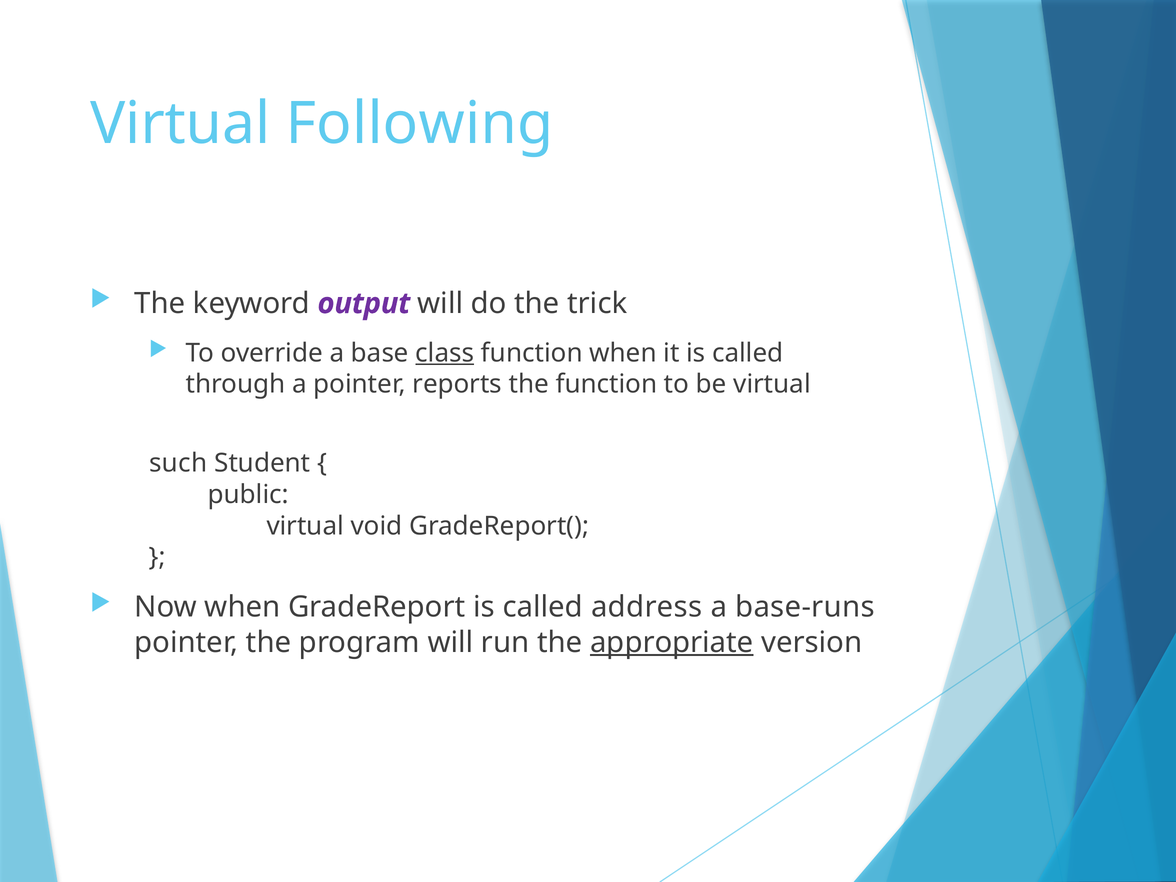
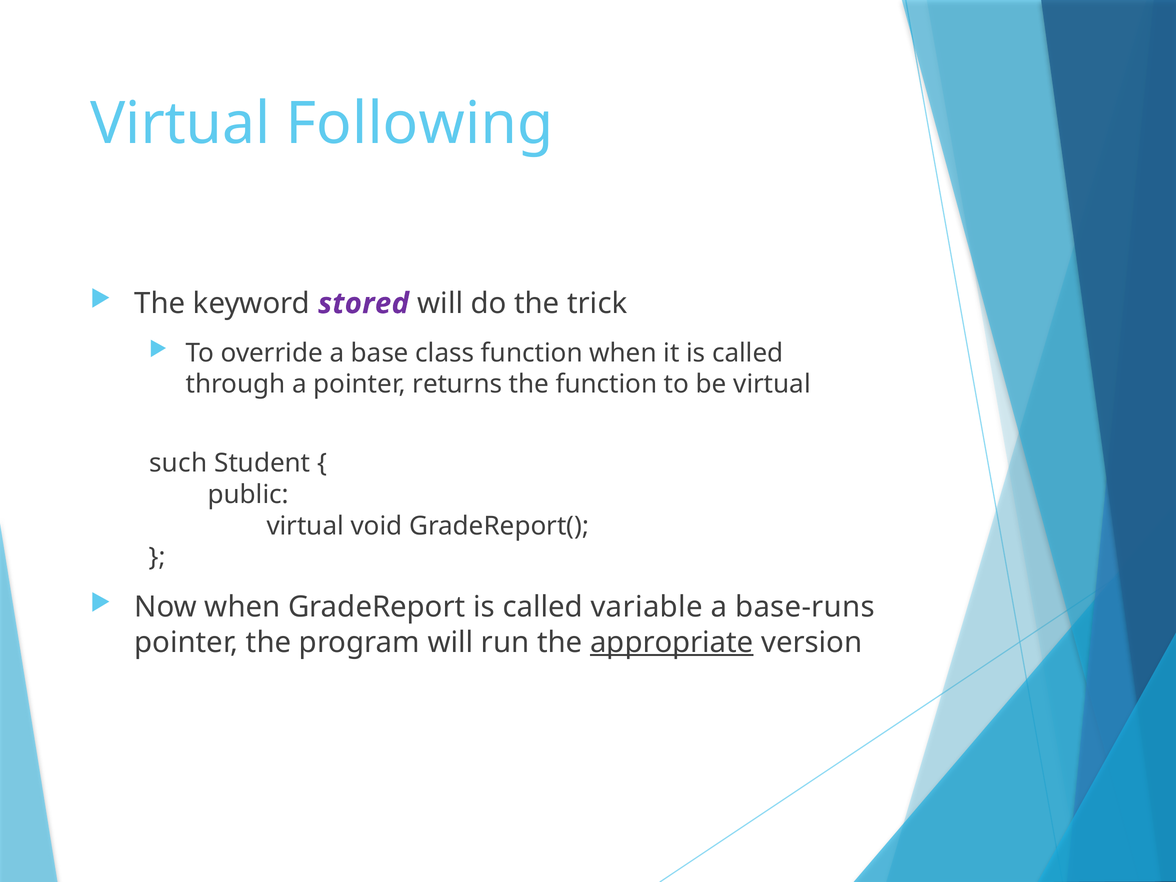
output: output -> stored
class underline: present -> none
reports: reports -> returns
address: address -> variable
